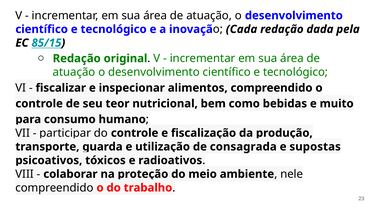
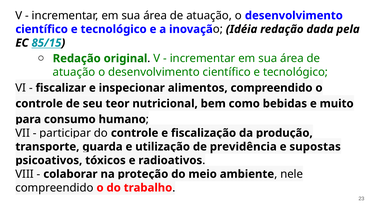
Cada: Cada -> Idéia
consagrada: consagrada -> previdência
